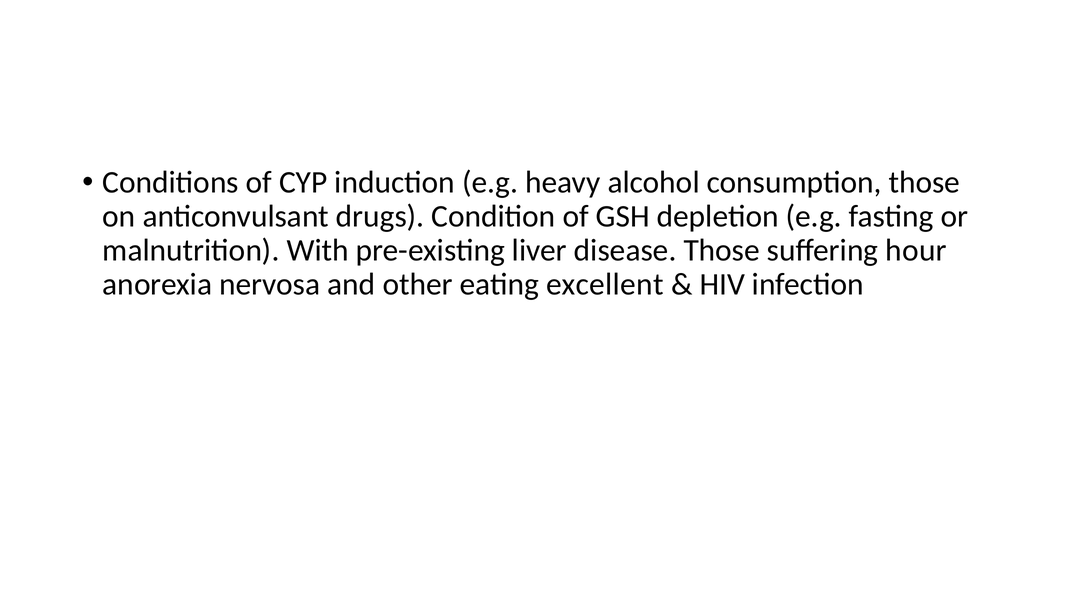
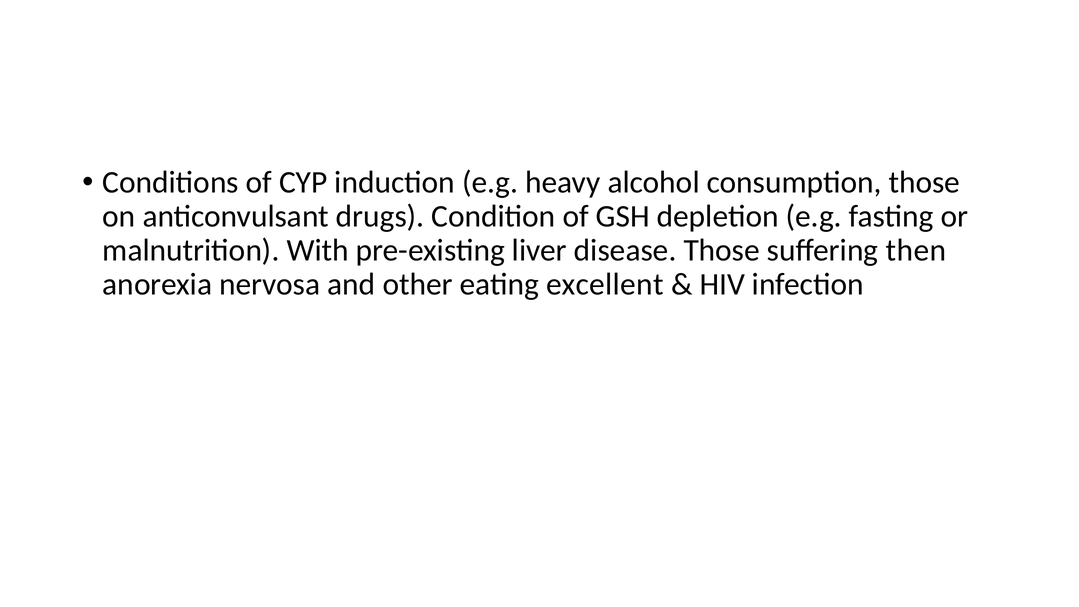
hour: hour -> then
